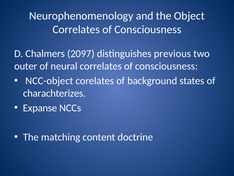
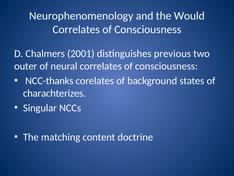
Object: Object -> Would
2097: 2097 -> 2001
NCC-object: NCC-object -> NCC-thanks
Expanse: Expanse -> Singular
